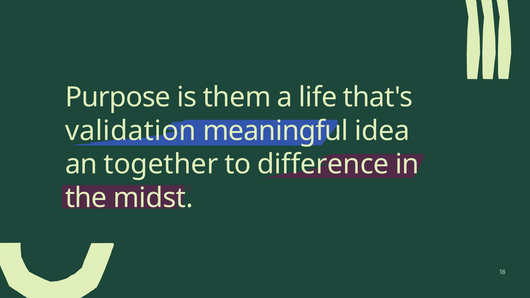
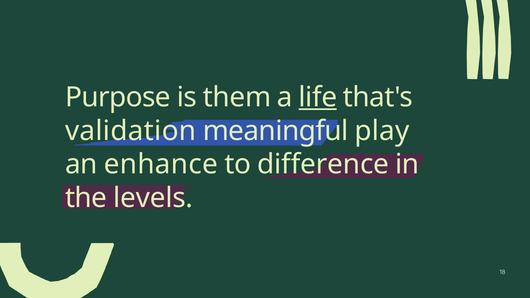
life underline: none -> present
idea: idea -> play
together: together -> enhance
midst: midst -> levels
